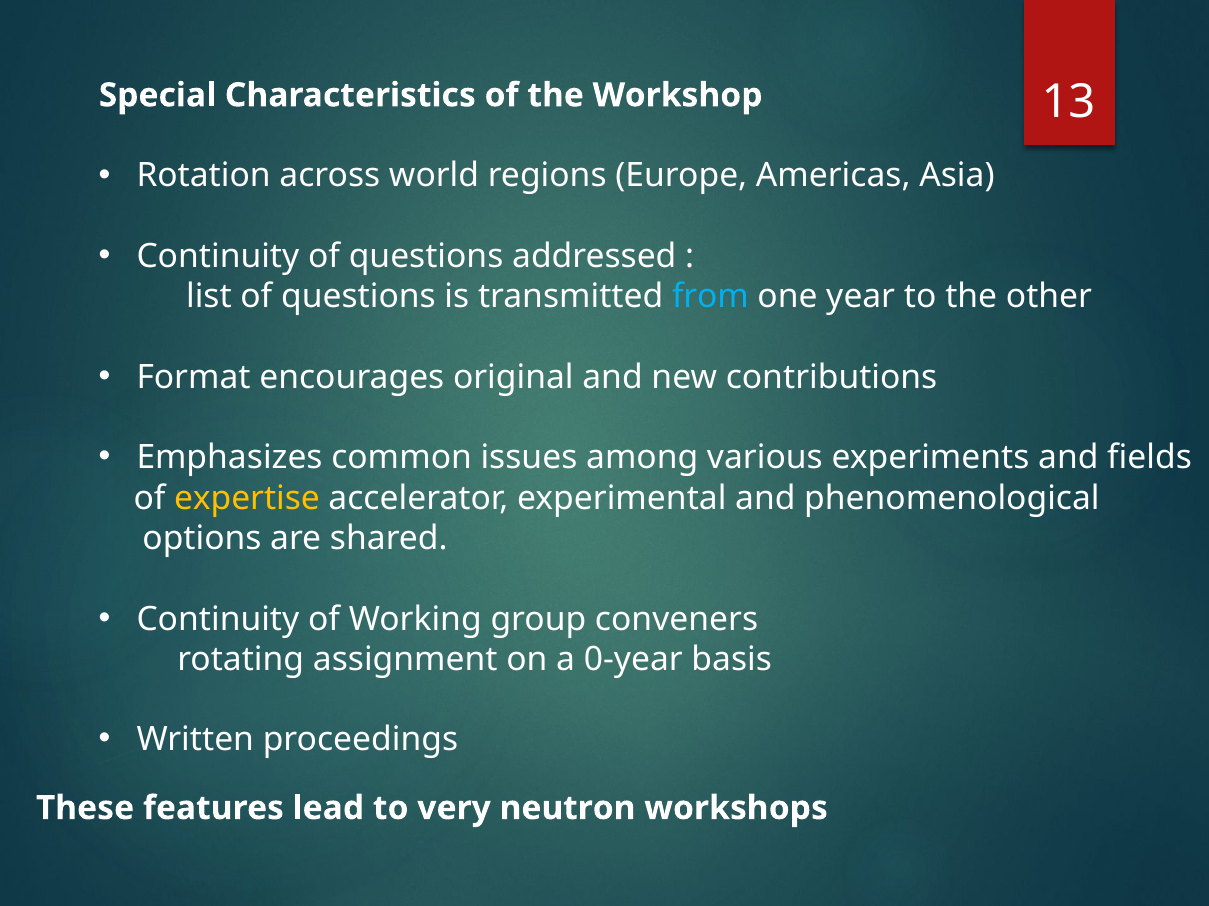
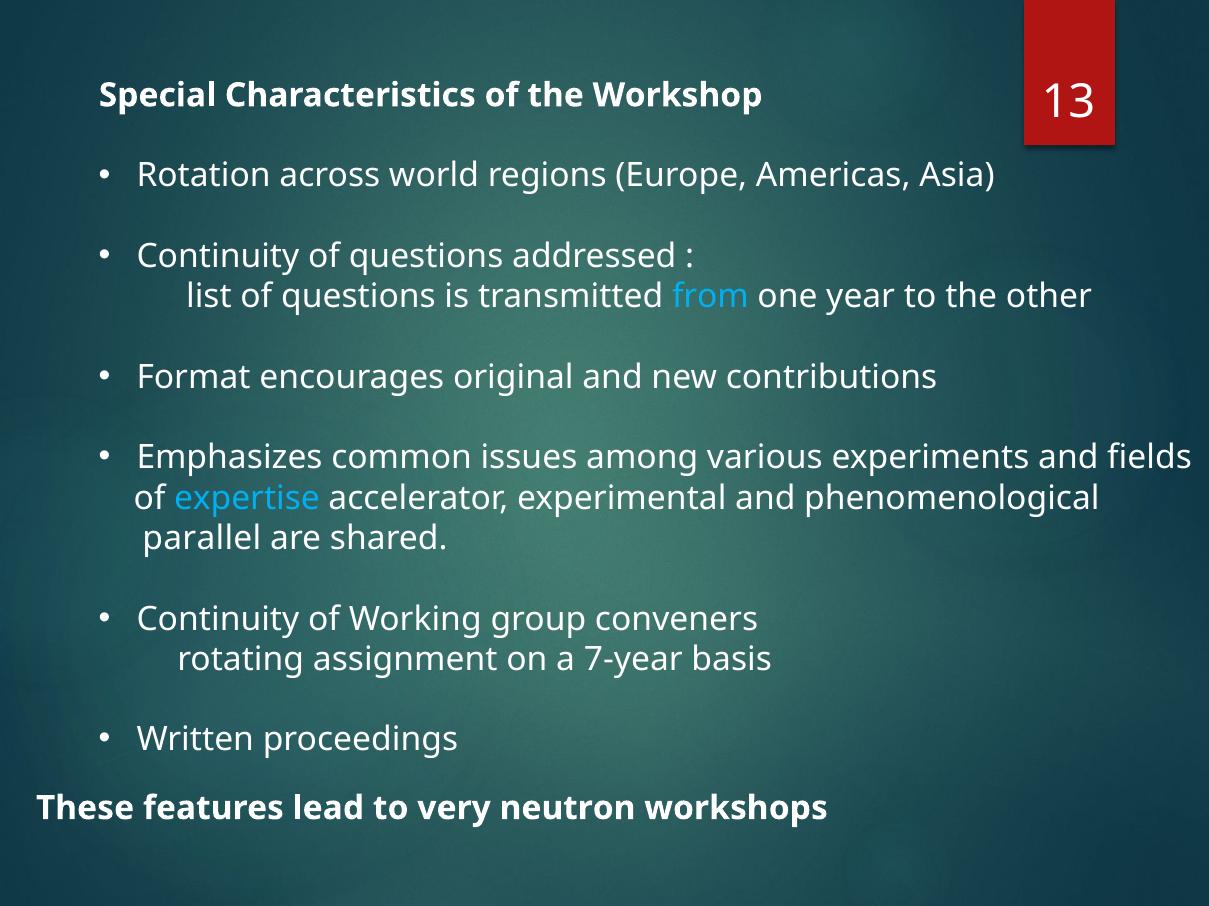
expertise colour: yellow -> light blue
options: options -> parallel
0-year: 0-year -> 7-year
